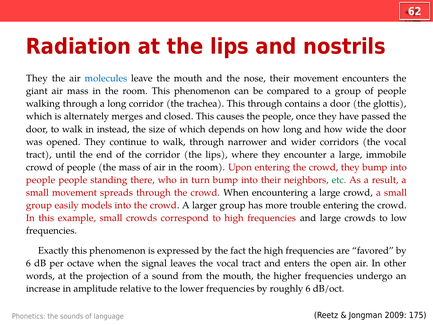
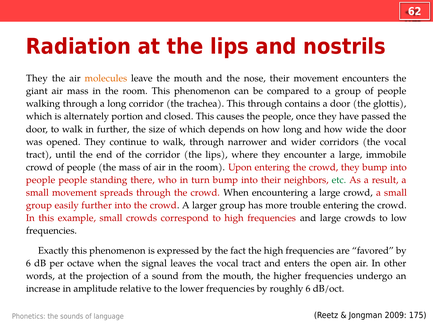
molecules colour: blue -> orange
merges: merges -> portion
in instead: instead -> further
easily models: models -> further
